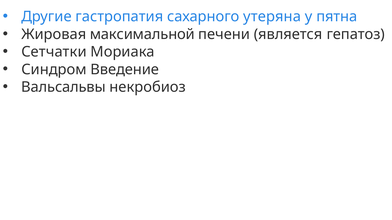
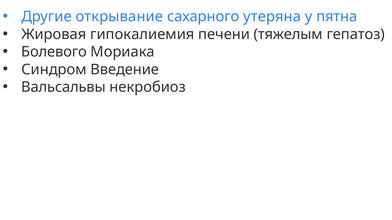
гастропатия: гастропатия -> открывание
максимальной: максимальной -> гипокалиемия
является: является -> тяжелым
Сетчатки: Сетчатки -> Болевого
